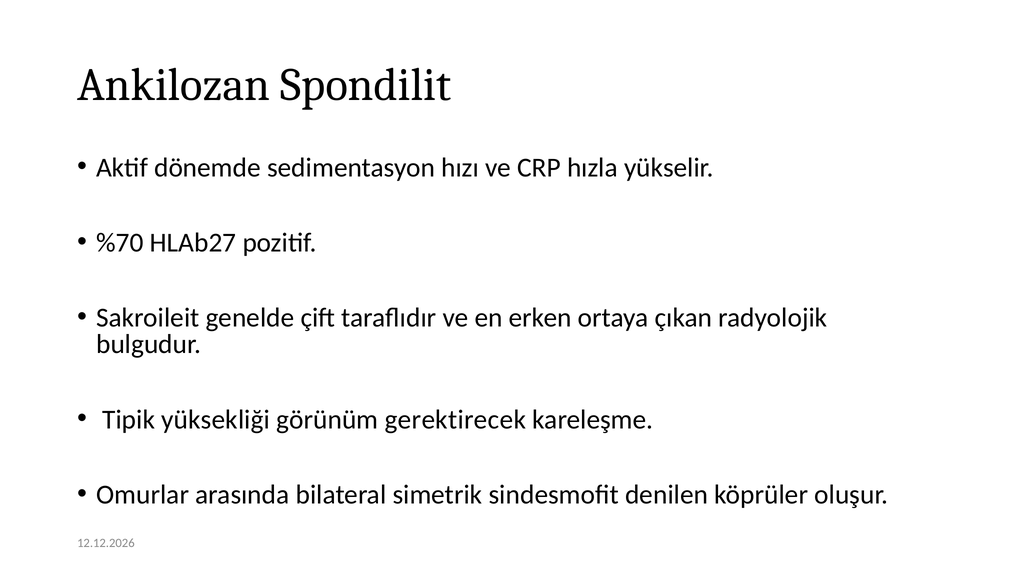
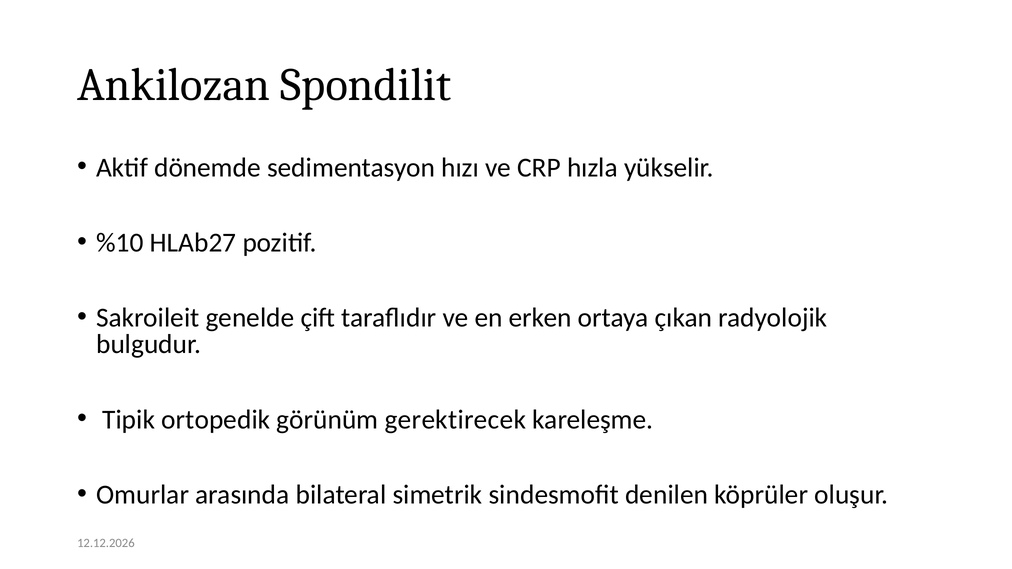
%70: %70 -> %10
yüksekliği: yüksekliği -> ortopedik
